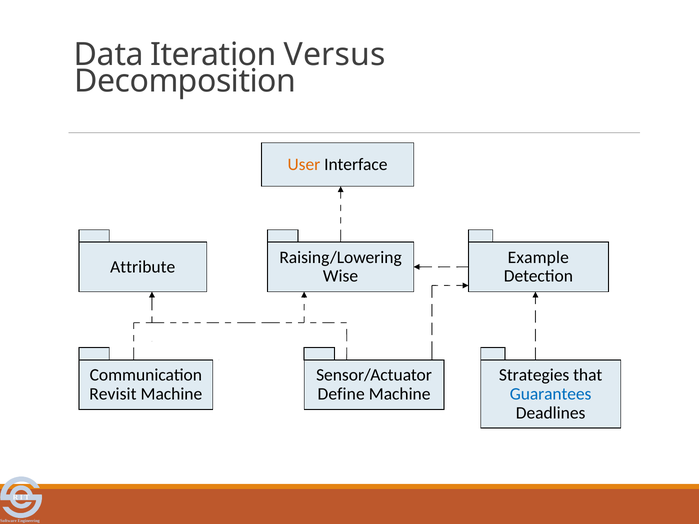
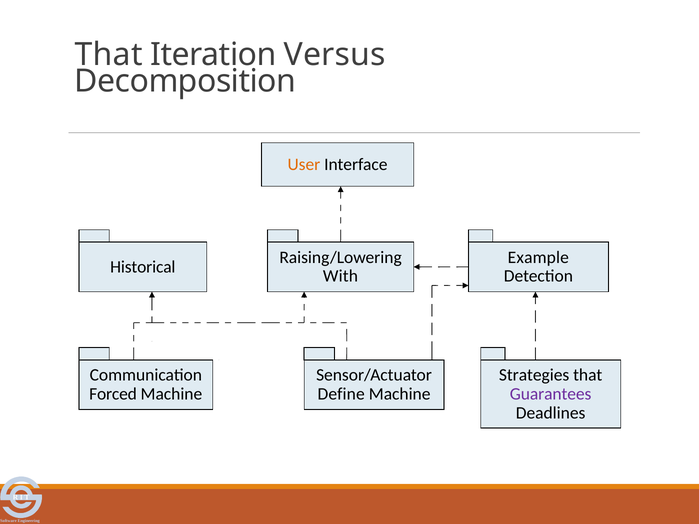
Data at (109, 55): Data -> That
Attribute: Attribute -> Historical
Wise: Wise -> With
Guarantees colour: blue -> purple
Revisit: Revisit -> Forced
